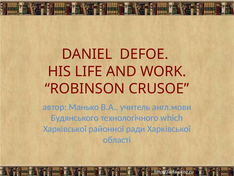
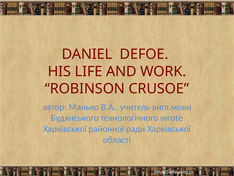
which: which -> wrote
